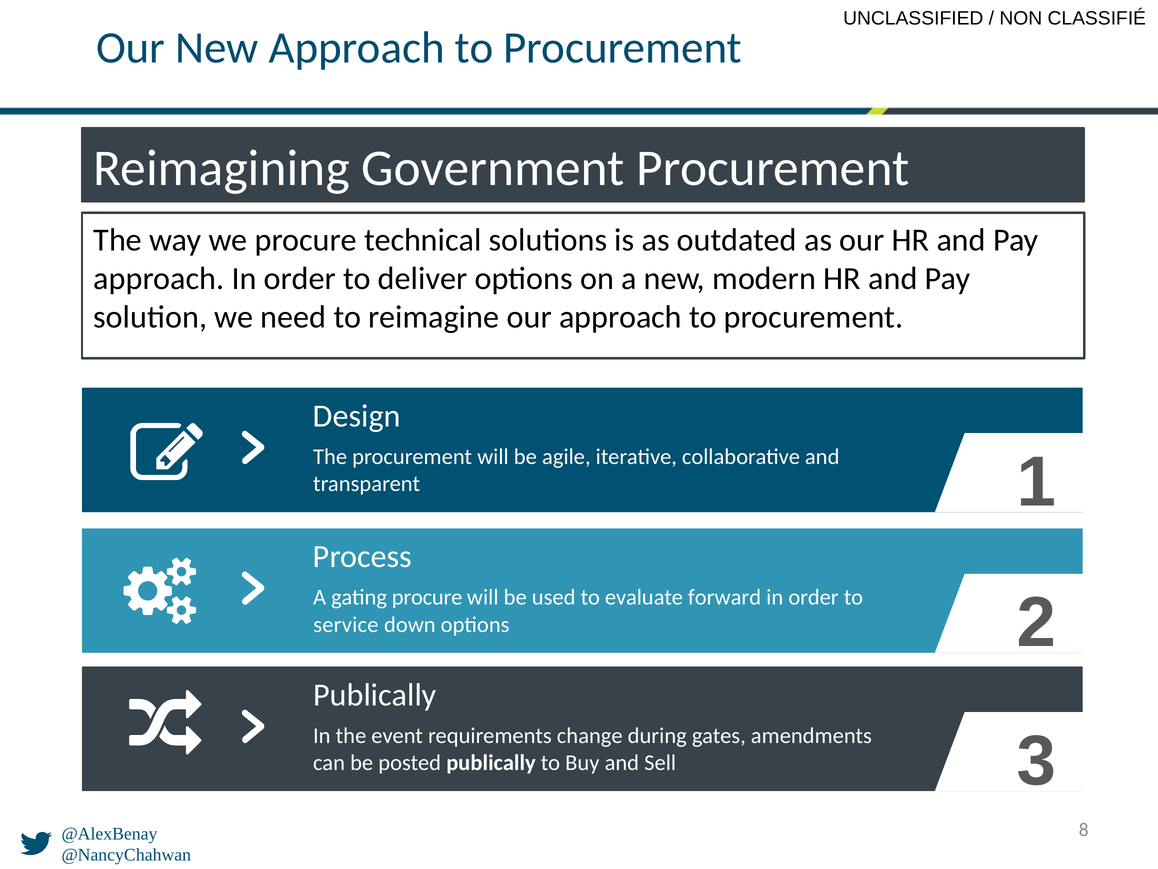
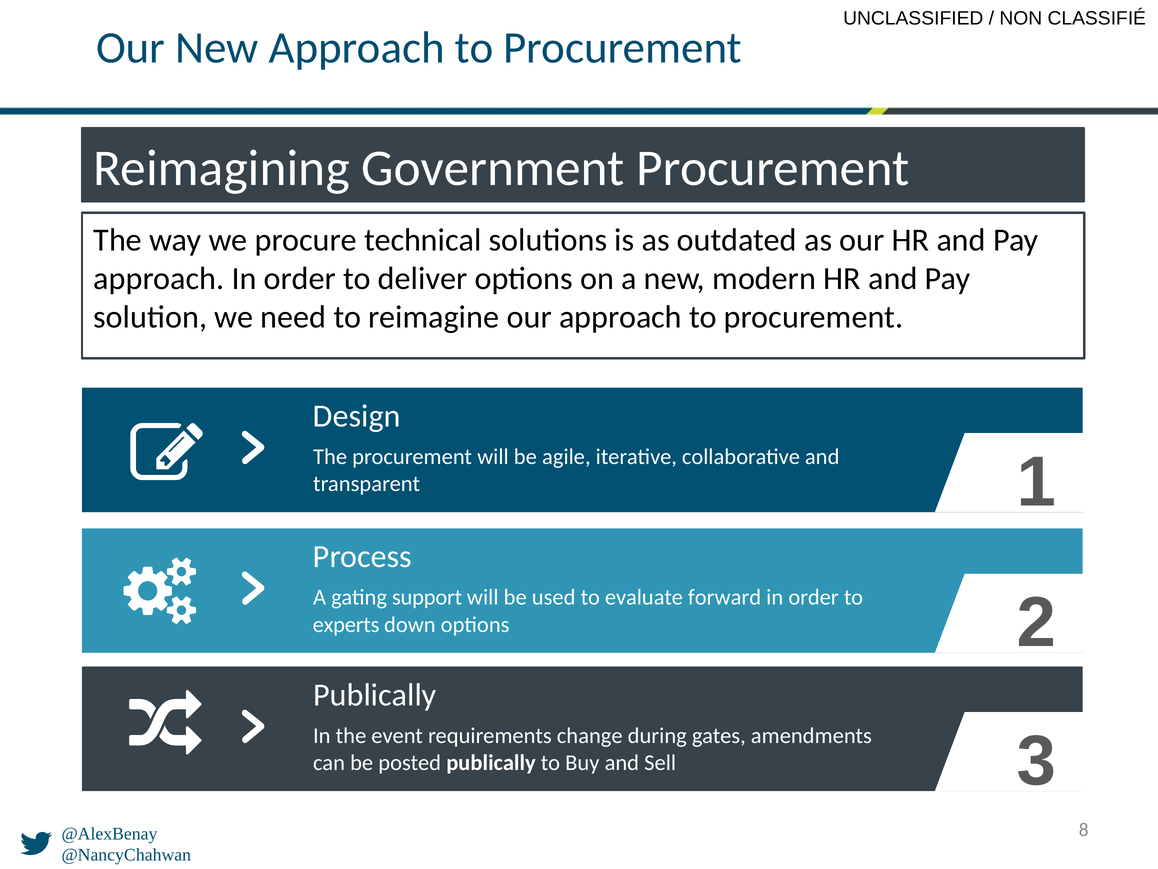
gating procure: procure -> support
service: service -> experts
